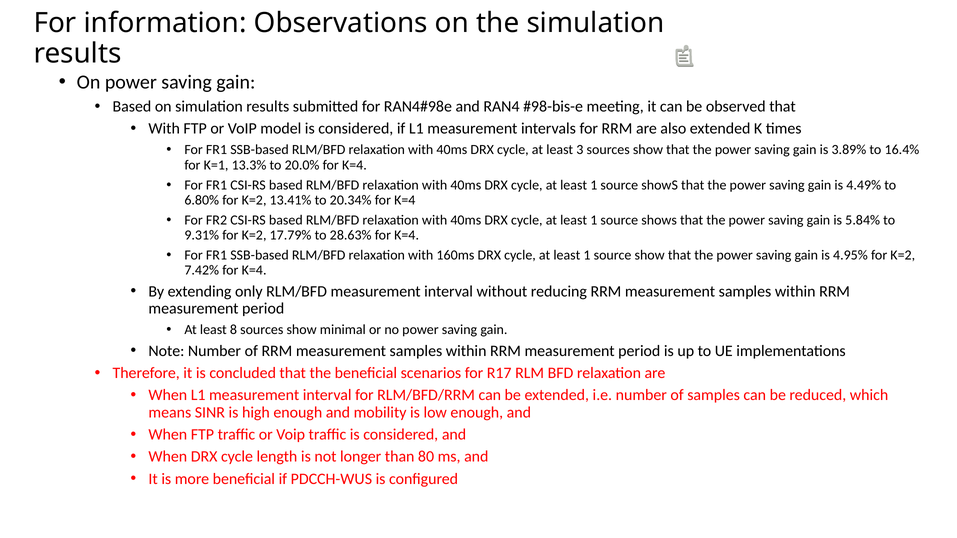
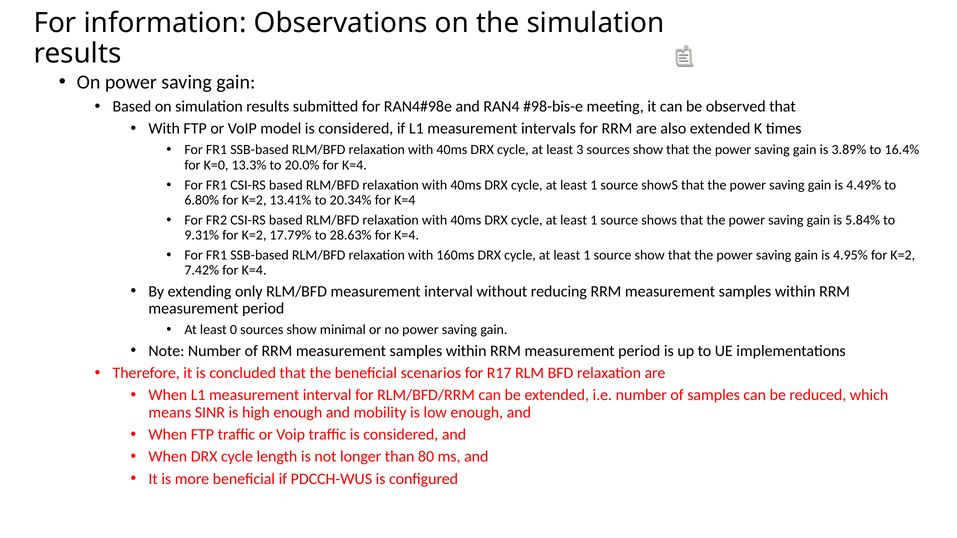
K=1: K=1 -> K=0
8: 8 -> 0
